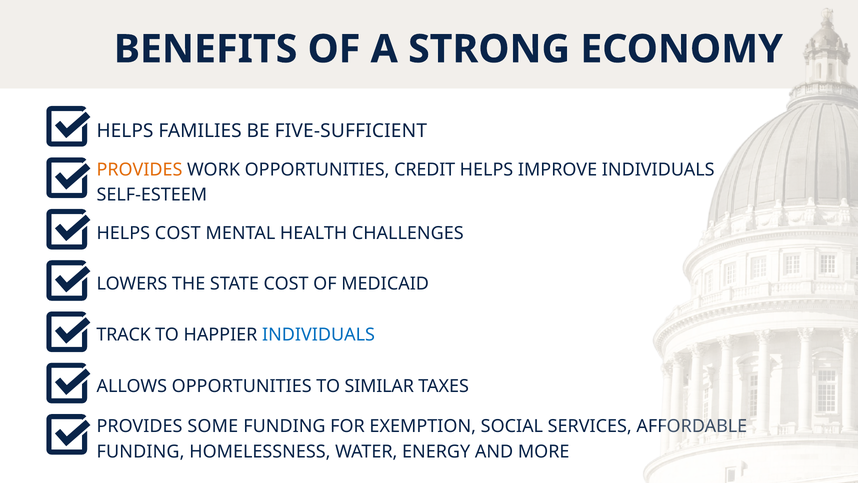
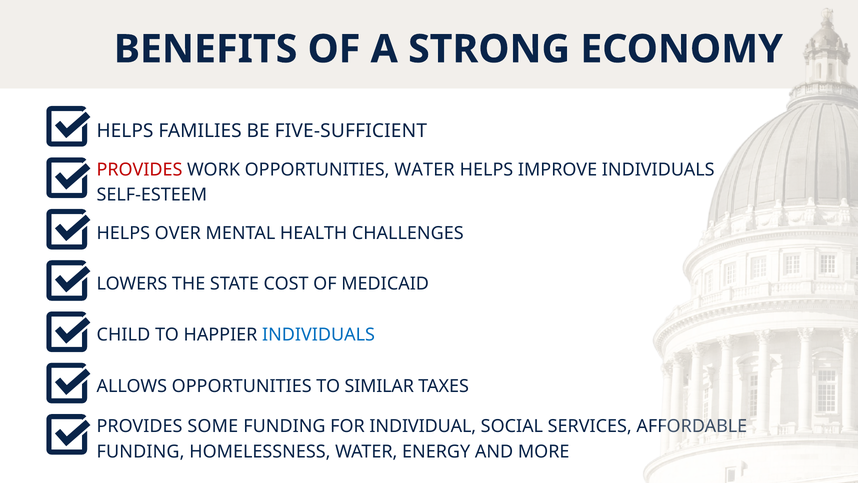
PROVIDES at (139, 170) colour: orange -> red
OPPORTUNITIES CREDIT: CREDIT -> WATER
HELPS COST: COST -> OVER
TRACK: TRACK -> CHILD
EXEMPTION: EXEMPTION -> INDIVIDUAL
